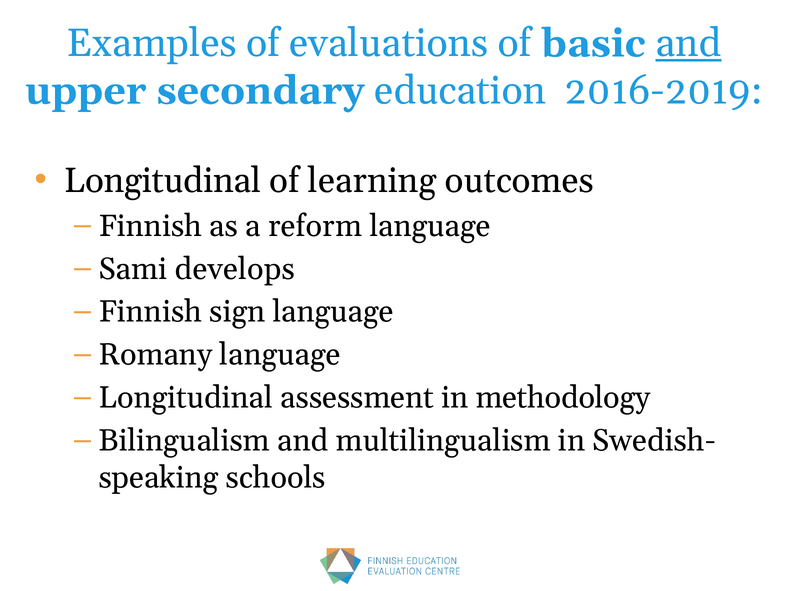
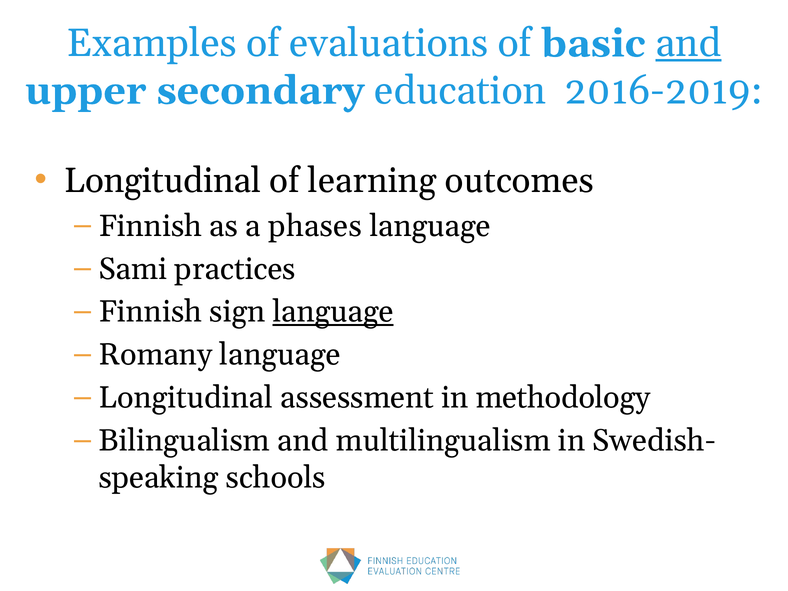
reform: reform -> phases
develops: develops -> practices
language at (333, 312) underline: none -> present
